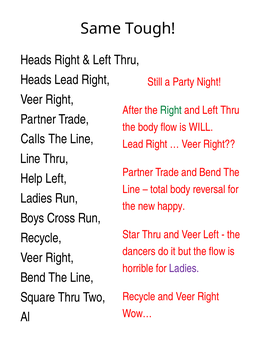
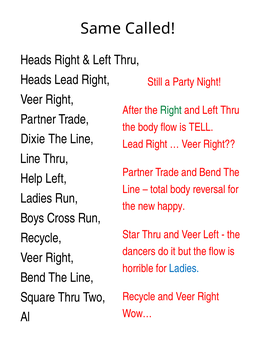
Tough: Tough -> Called
WILL: WILL -> TELL
Calls: Calls -> Dixie
Ladies at (184, 268) colour: purple -> blue
